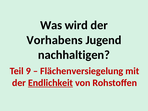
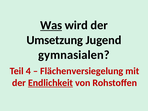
Was underline: none -> present
Vorhabens: Vorhabens -> Umsetzung
nachhaltigen: nachhaltigen -> gymnasialen
9: 9 -> 4
